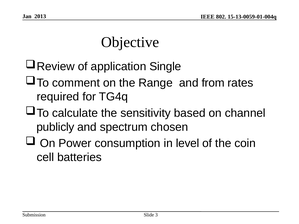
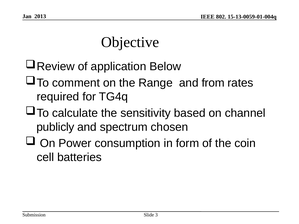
Single: Single -> Below
level: level -> form
